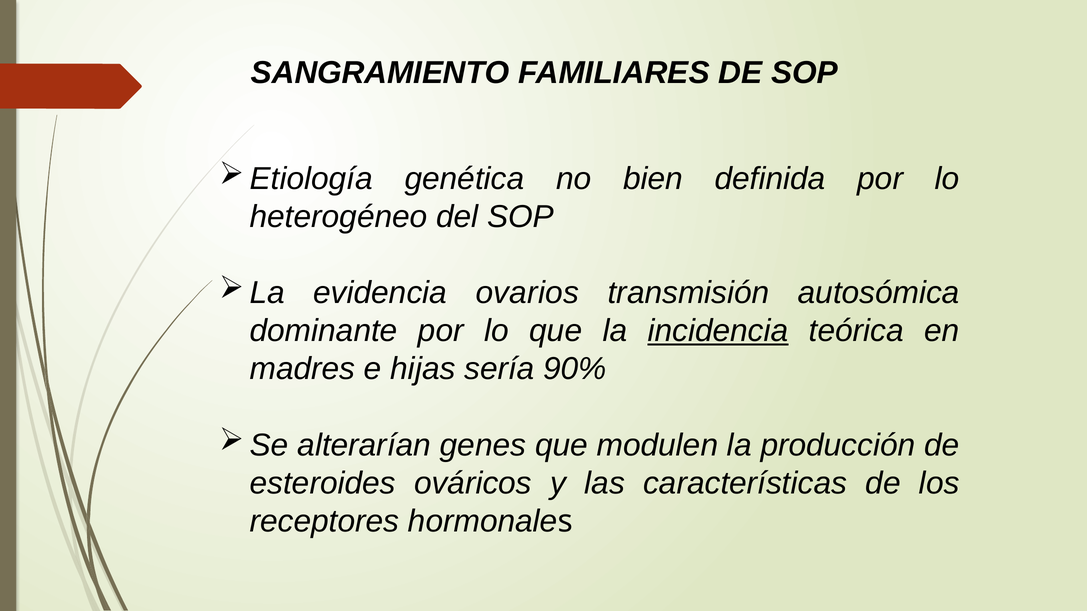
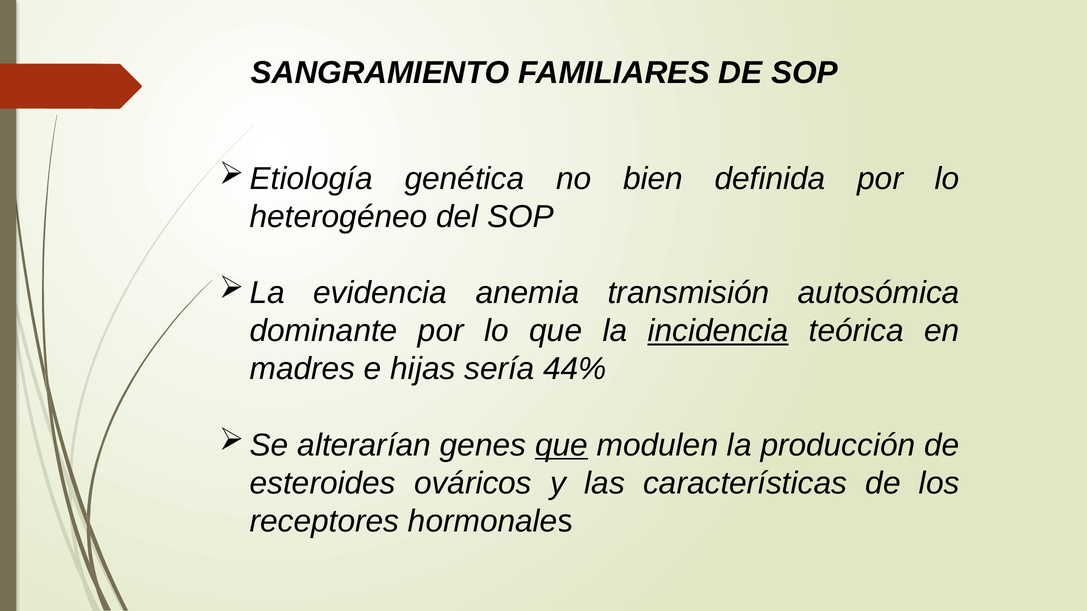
ovarios: ovarios -> anemia
90%: 90% -> 44%
que at (561, 445) underline: none -> present
